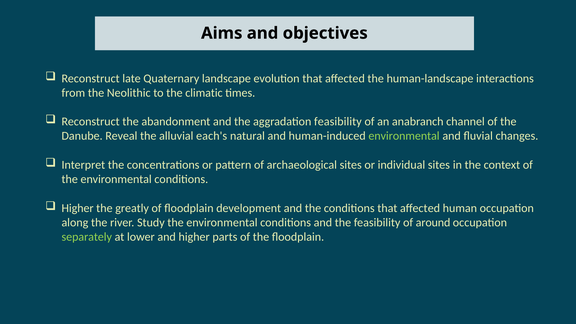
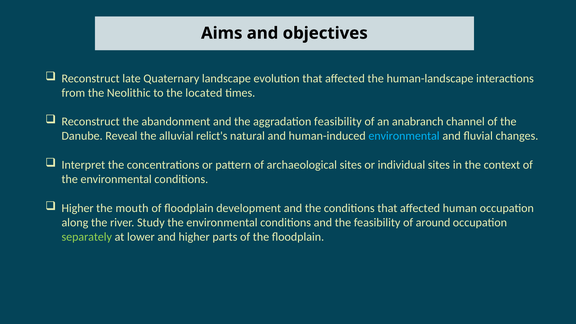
climatic: climatic -> located
each's: each's -> relict's
environmental at (404, 136) colour: light green -> light blue
greatly: greatly -> mouth
